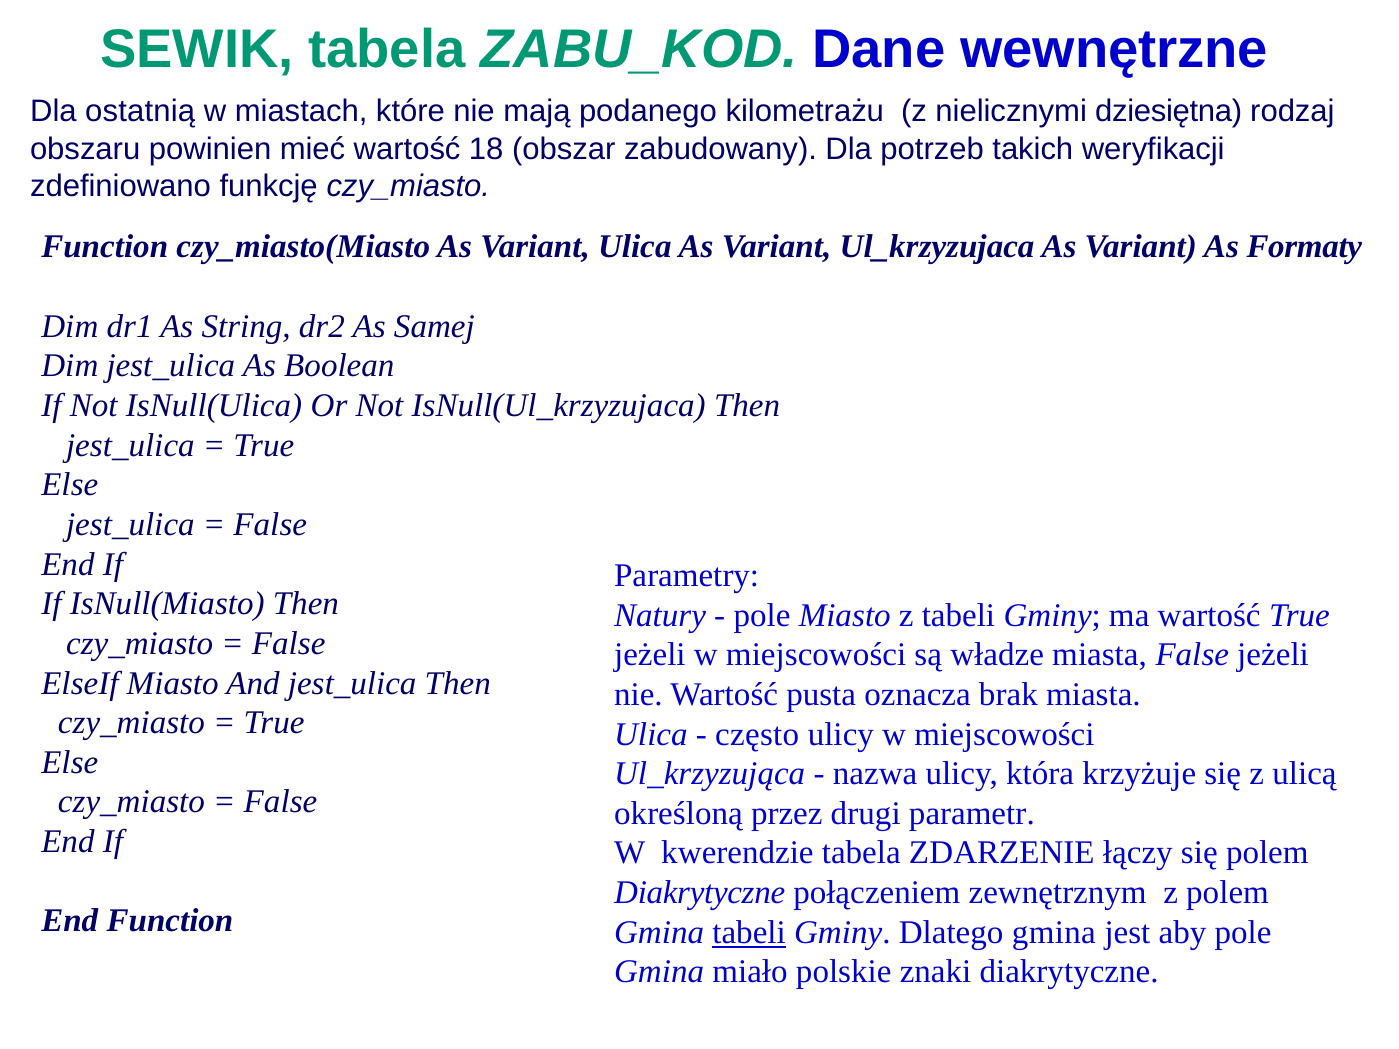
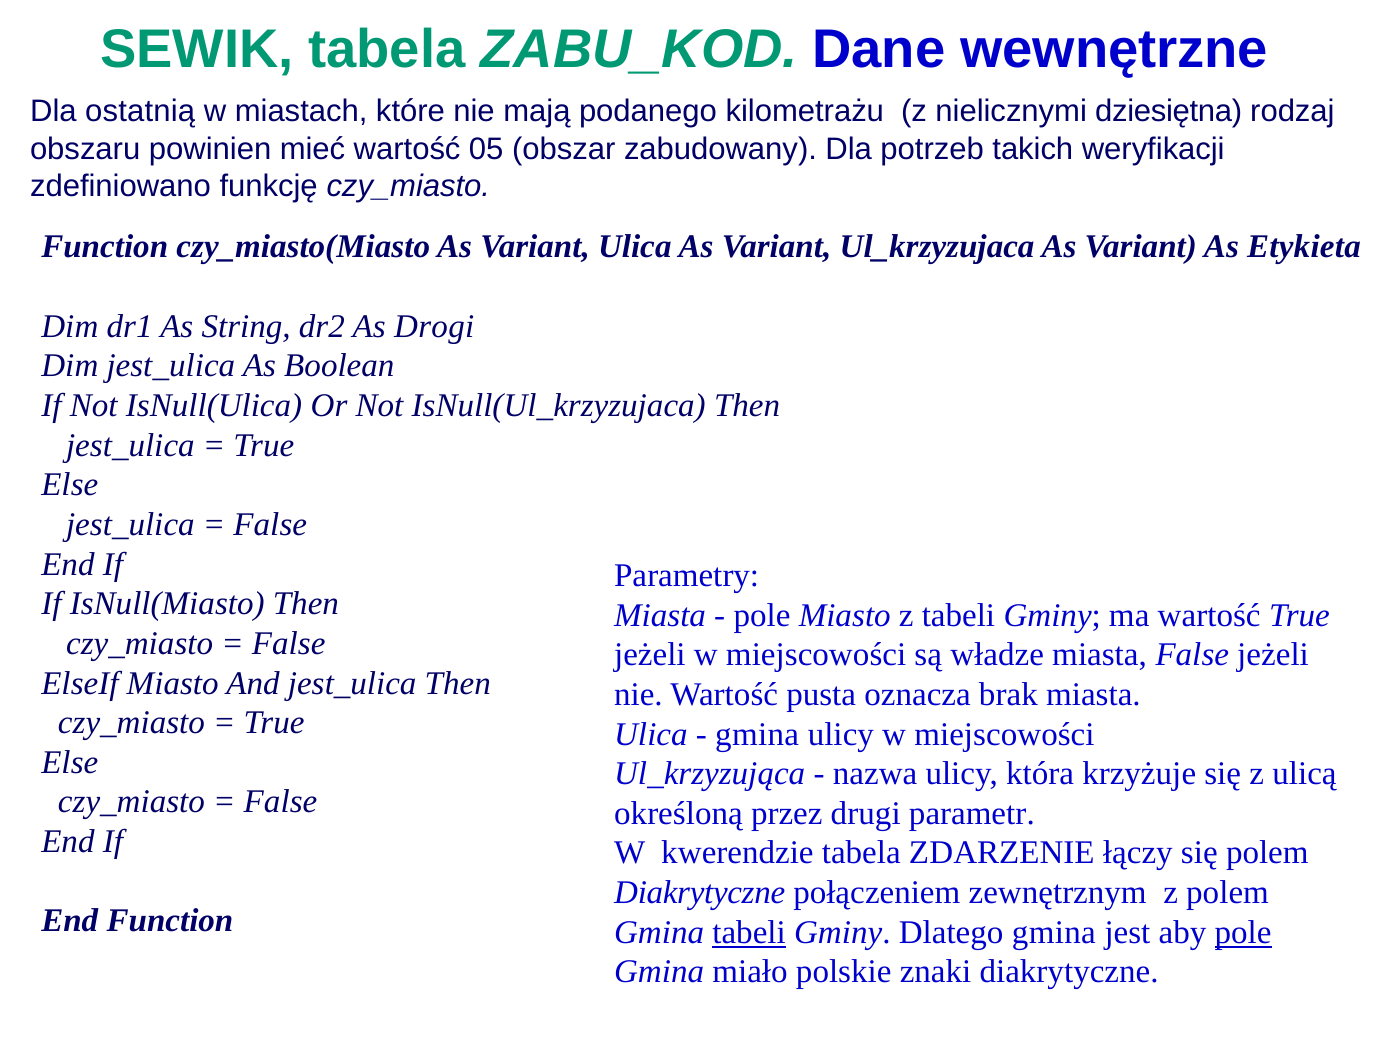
18: 18 -> 05
Formaty: Formaty -> Etykieta
Samej: Samej -> Drogi
Natury at (660, 615): Natury -> Miasta
często at (757, 734): często -> gmina
pole at (1243, 933) underline: none -> present
